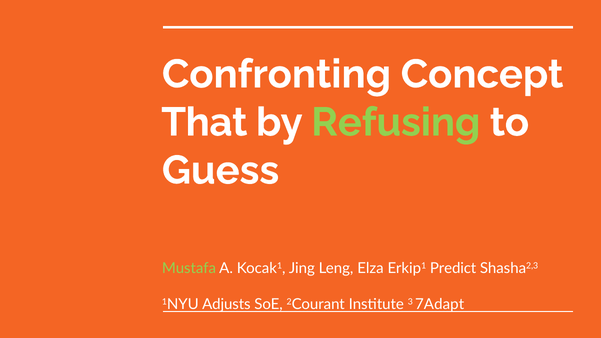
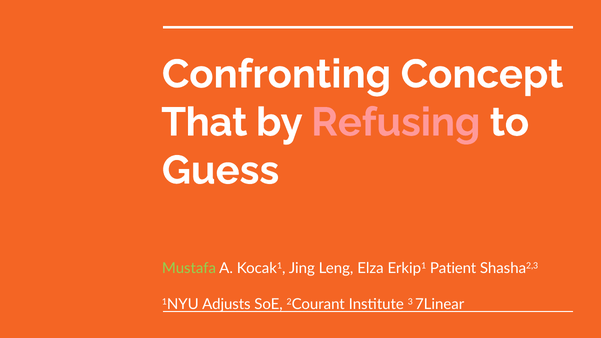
Refusing colour: light green -> pink
Predict: Predict -> Patient
7Adapt: 7Adapt -> 7Linear
